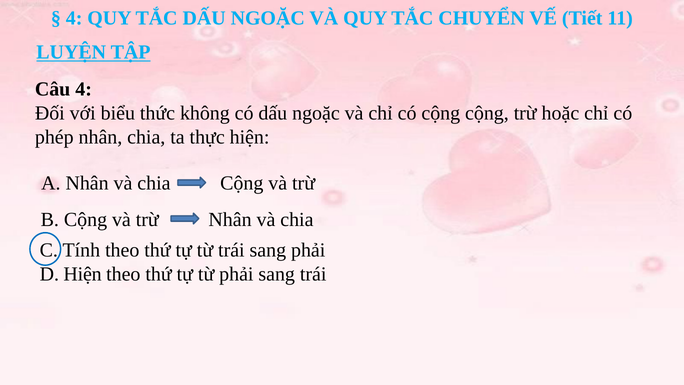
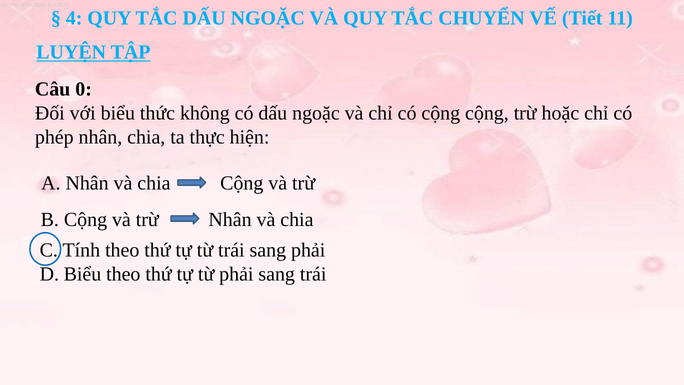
Câu 4: 4 -> 0
D Hiện: Hiện -> Biểu
